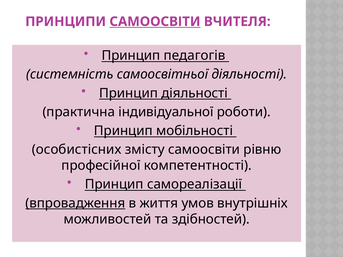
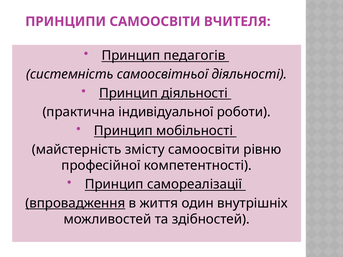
САМООСВІТИ at (155, 22) underline: present -> none
особистісних: особистісних -> майстерність
умов: умов -> один
